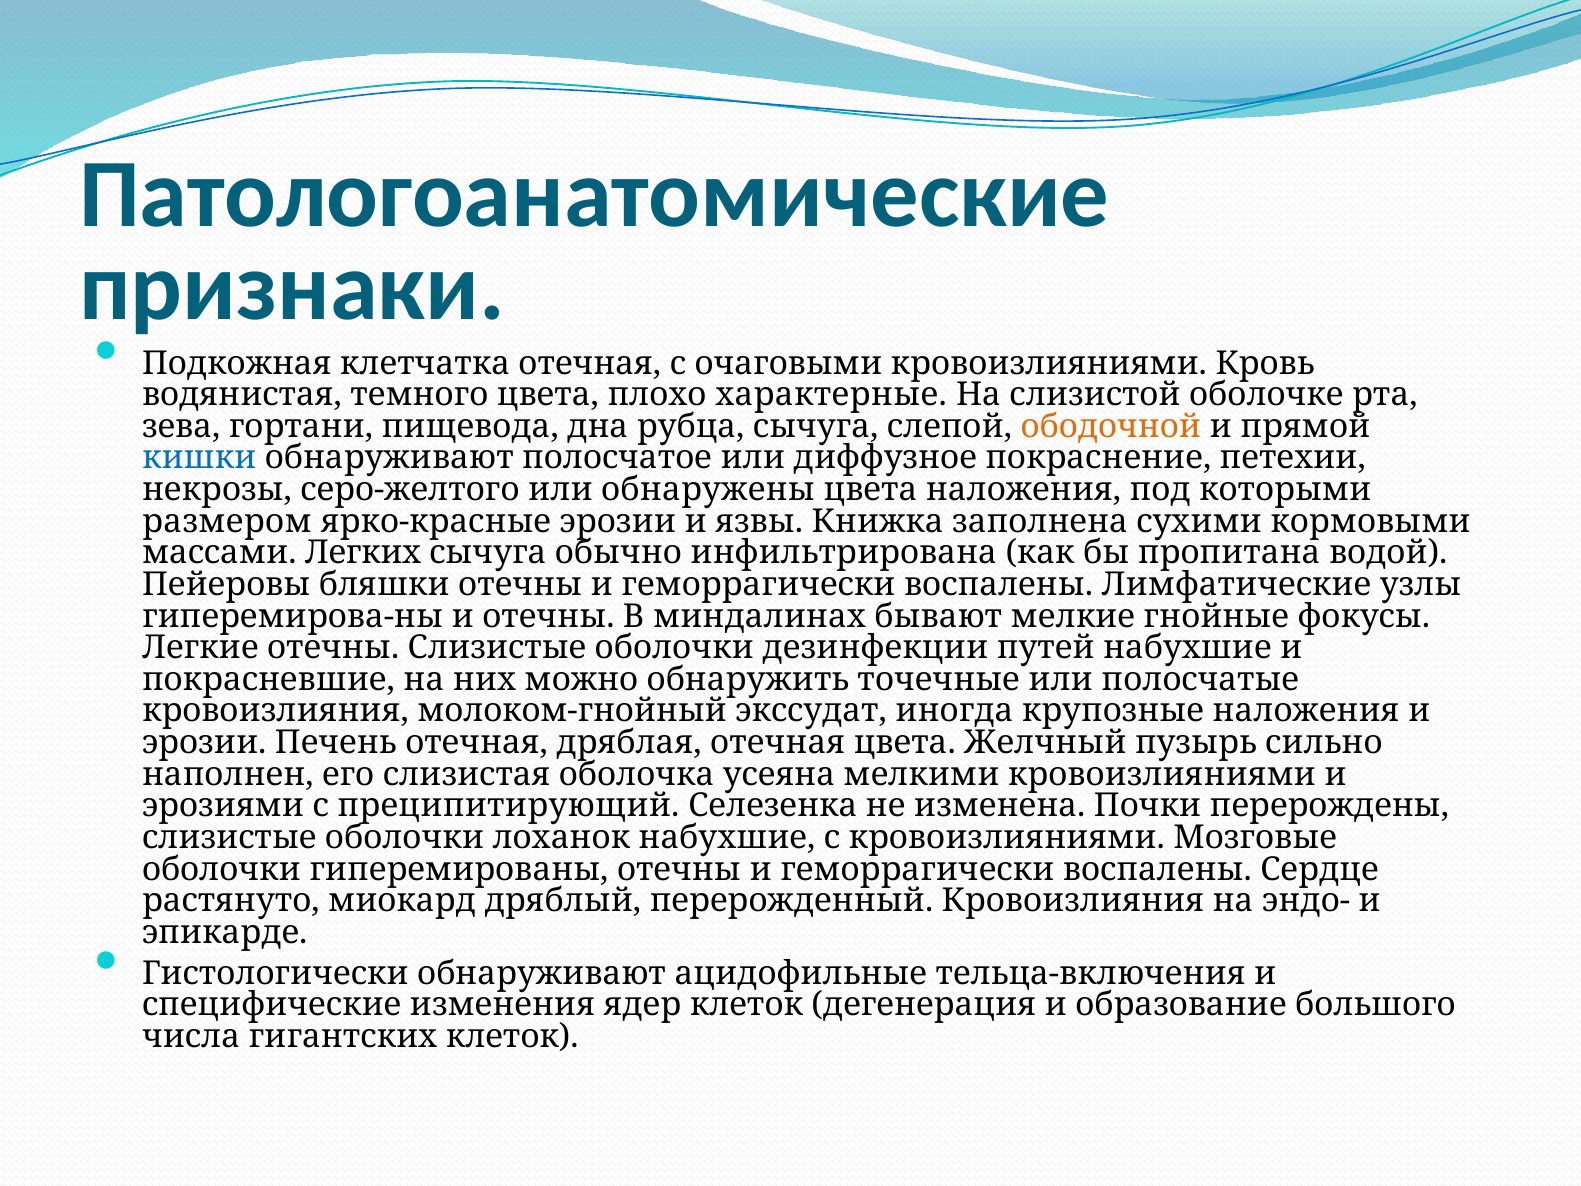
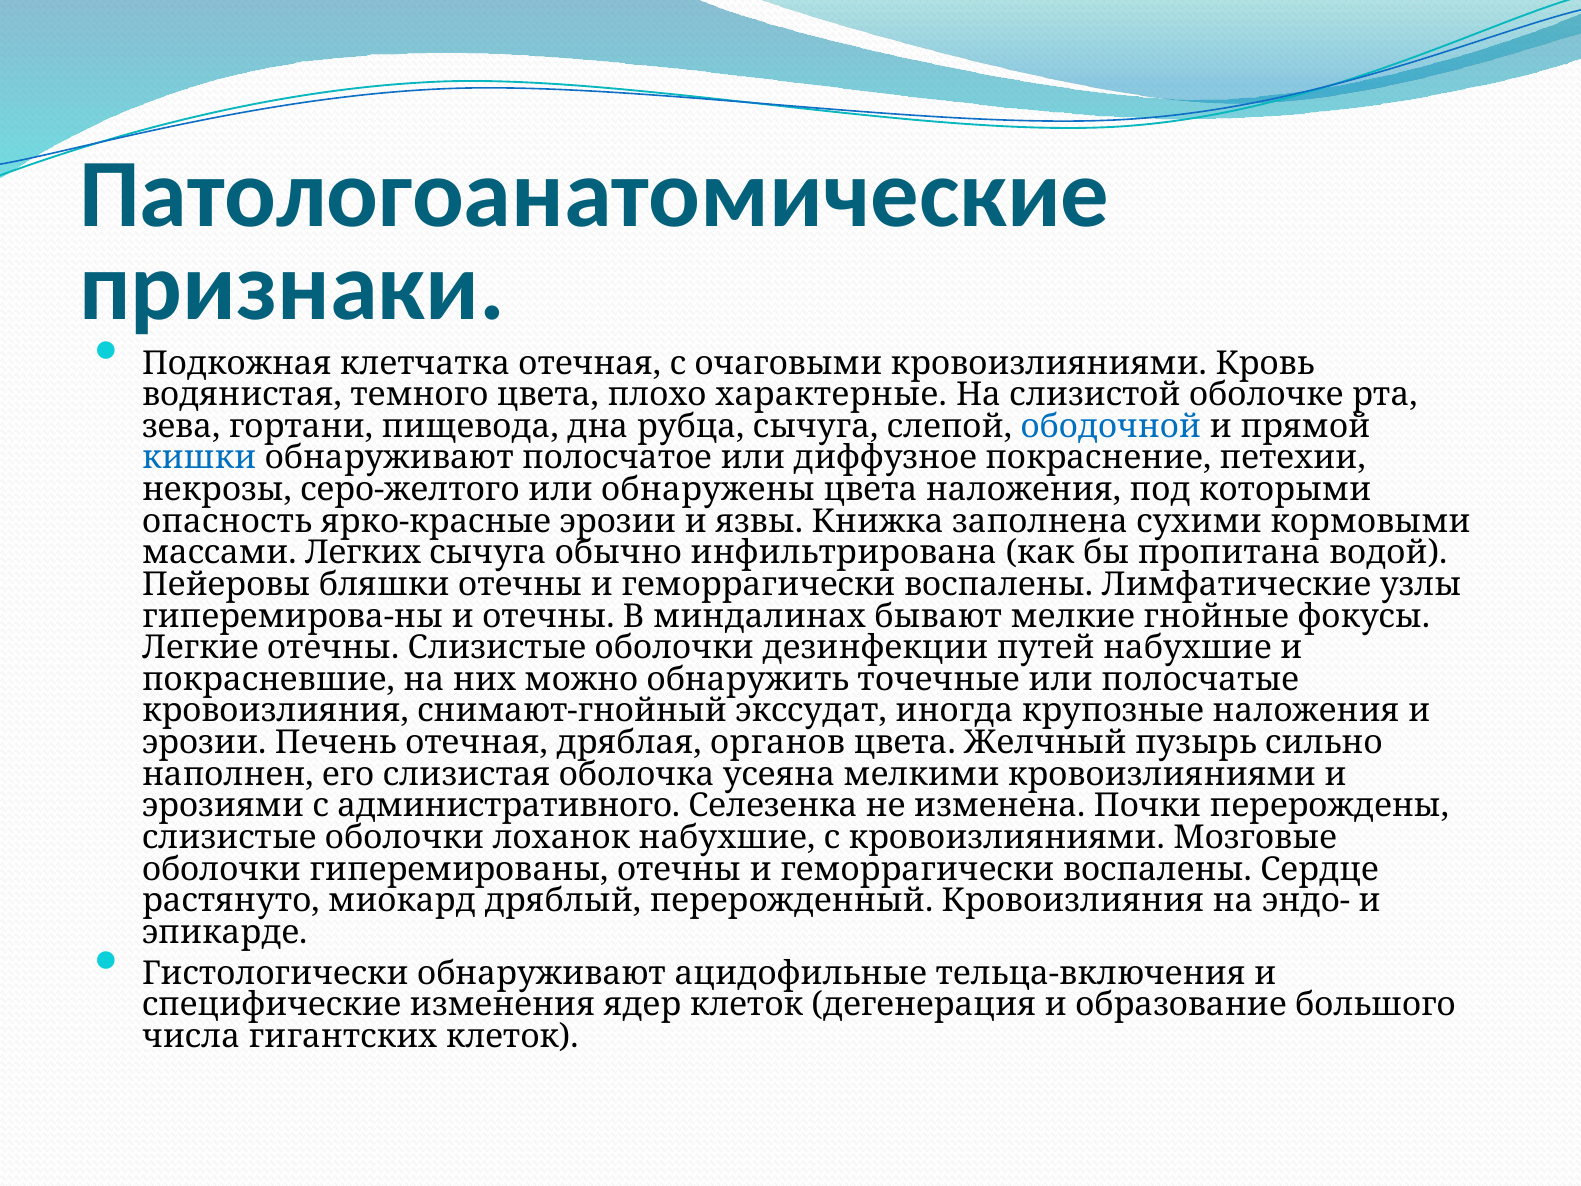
ободочной colour: orange -> blue
размером: размером -> опасность
молоком-гнойный: молоком-гнойный -> снимают-гнойный
дряблая отечная: отечная -> органов
преципитирующий: преципитирующий -> административного
